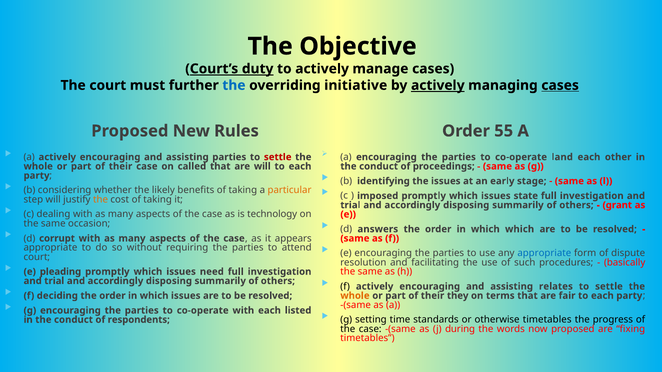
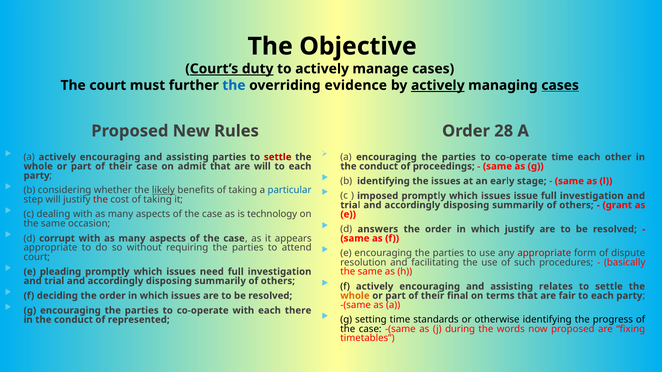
initiative: initiative -> evidence
55: 55 -> 28
co-operate land: land -> time
called: called -> admit
likely underline: none -> present
particular colour: orange -> blue
state: state -> issue
the at (101, 200) colour: orange -> red
which which: which -> justify
appropriate at (544, 253) colour: blue -> red
they: they -> final
listed: listed -> there
otherwise timetables: timetables -> identifying
respondents: respondents -> represented
